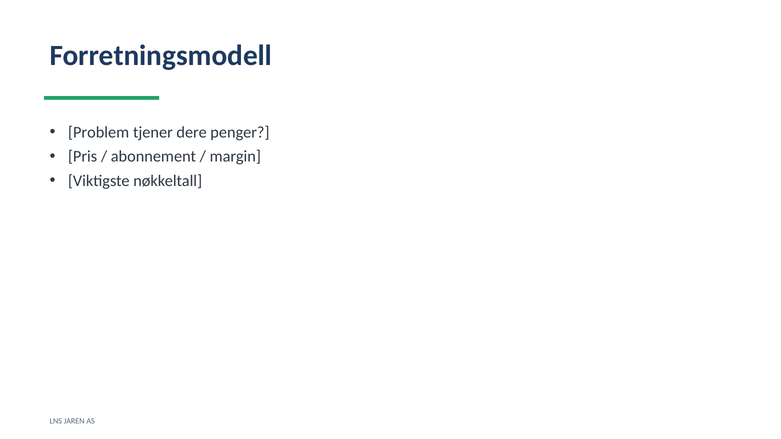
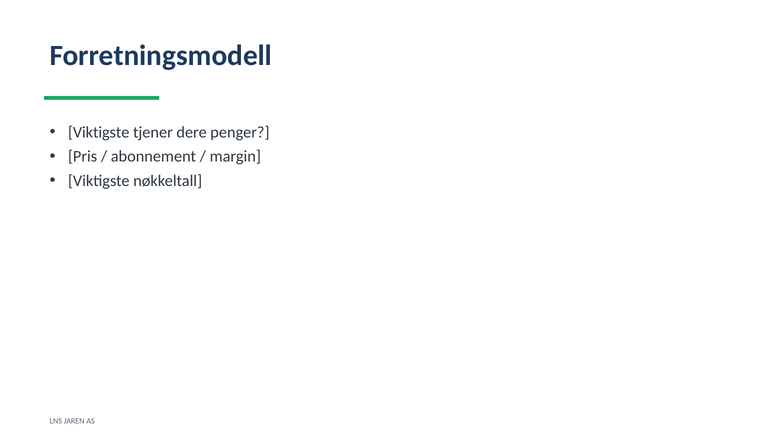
Problem at (99, 132): Problem -> Viktigste
